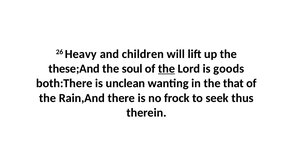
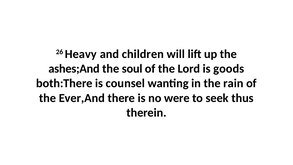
these;And: these;And -> ashes;And
the at (167, 69) underline: present -> none
unclean: unclean -> counsel
that: that -> rain
Rain,And: Rain,And -> Ever,And
frock: frock -> were
